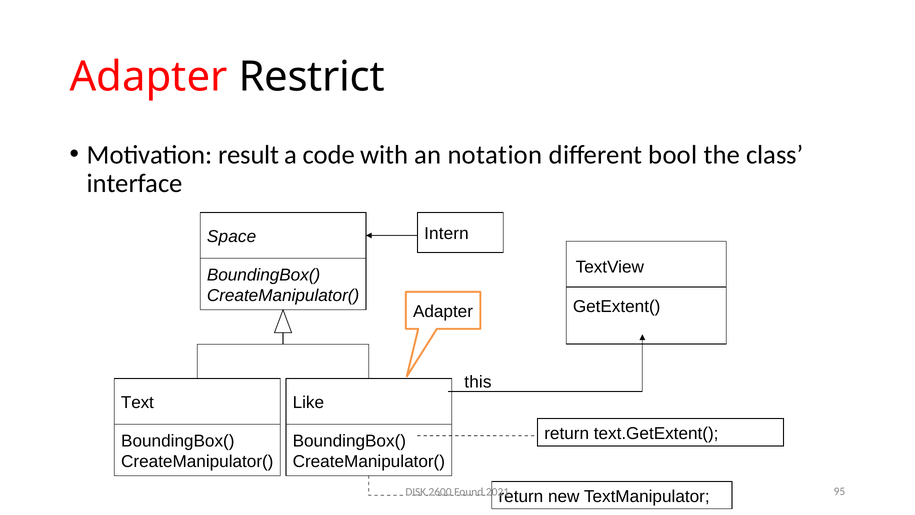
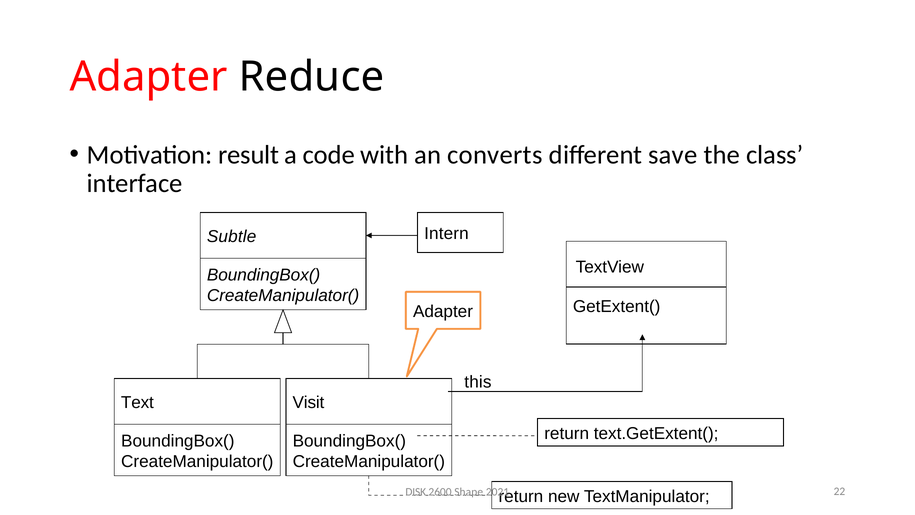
Restrict: Restrict -> Reduce
notation: notation -> converts
bool: bool -> save
Space: Space -> Subtle
Like: Like -> Visit
Found: Found -> Shape
95: 95 -> 22
